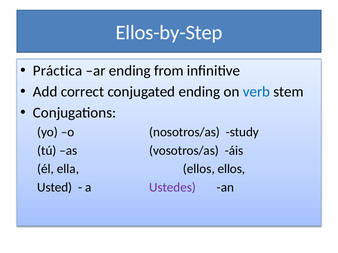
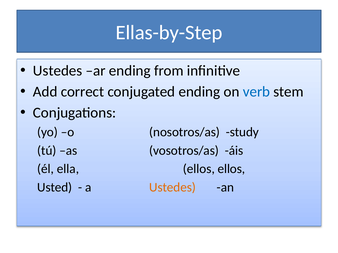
Ellos-by-Step: Ellos-by-Step -> Ellas-by-Step
Práctica at (58, 71): Práctica -> Ustedes
Ustedes at (173, 188) colour: purple -> orange
